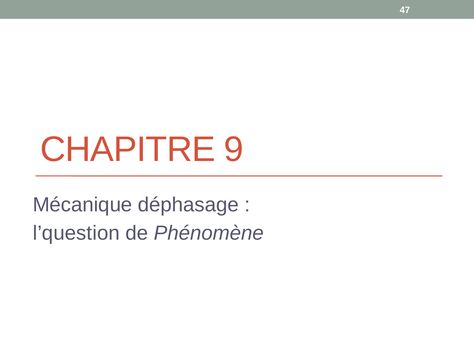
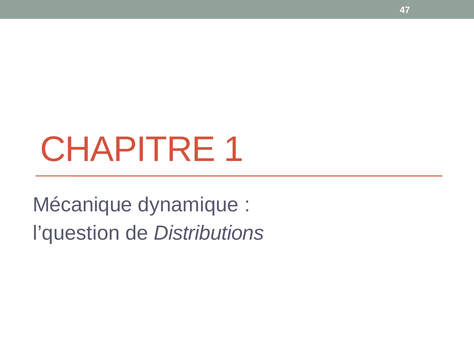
9: 9 -> 1
déphasage: déphasage -> dynamique
Phénomène: Phénomène -> Distributions
